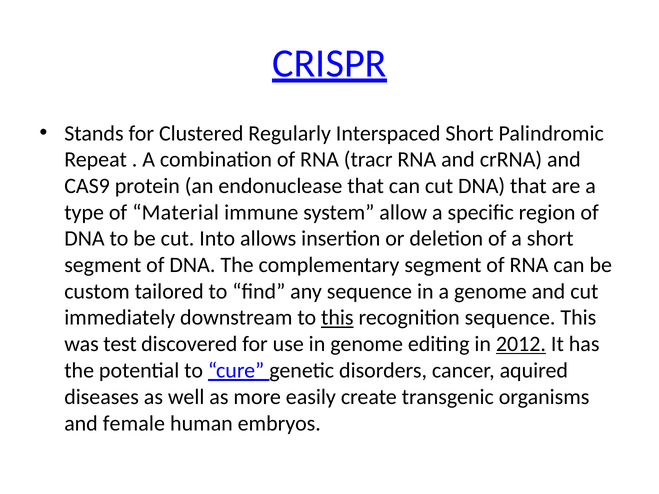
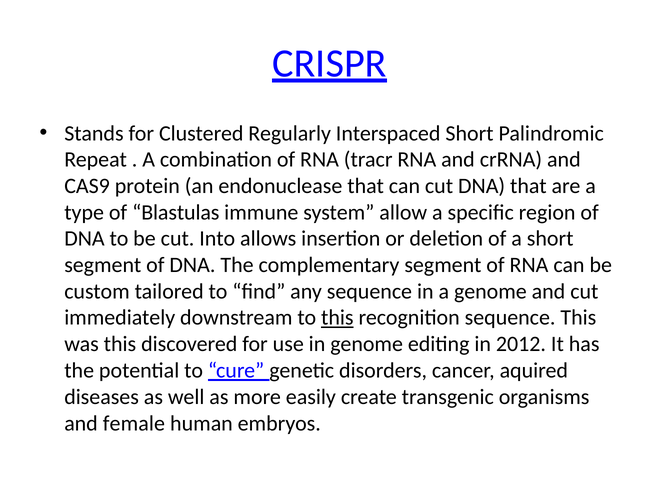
Material: Material -> Blastulas
was test: test -> this
2012 underline: present -> none
